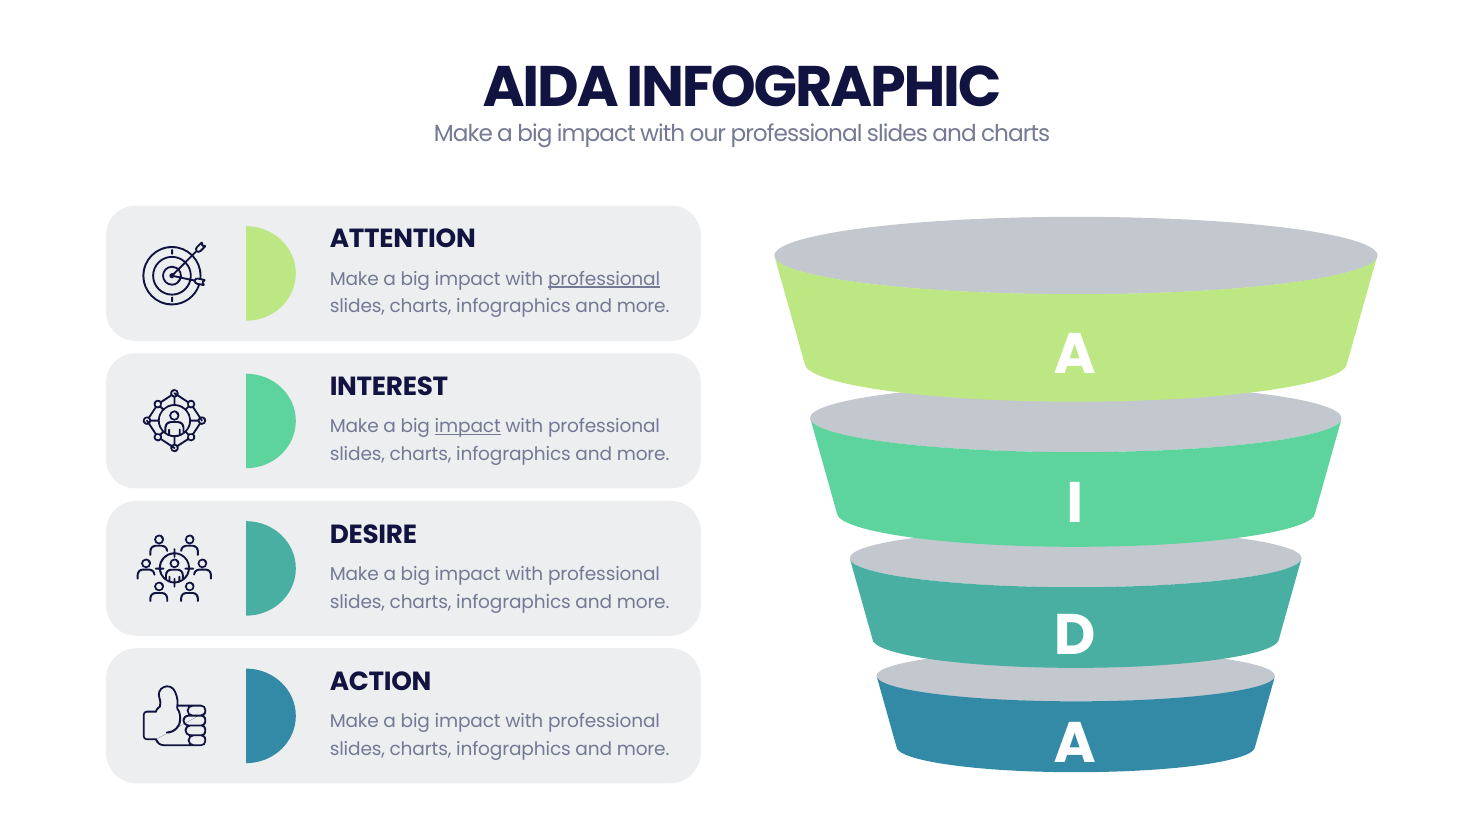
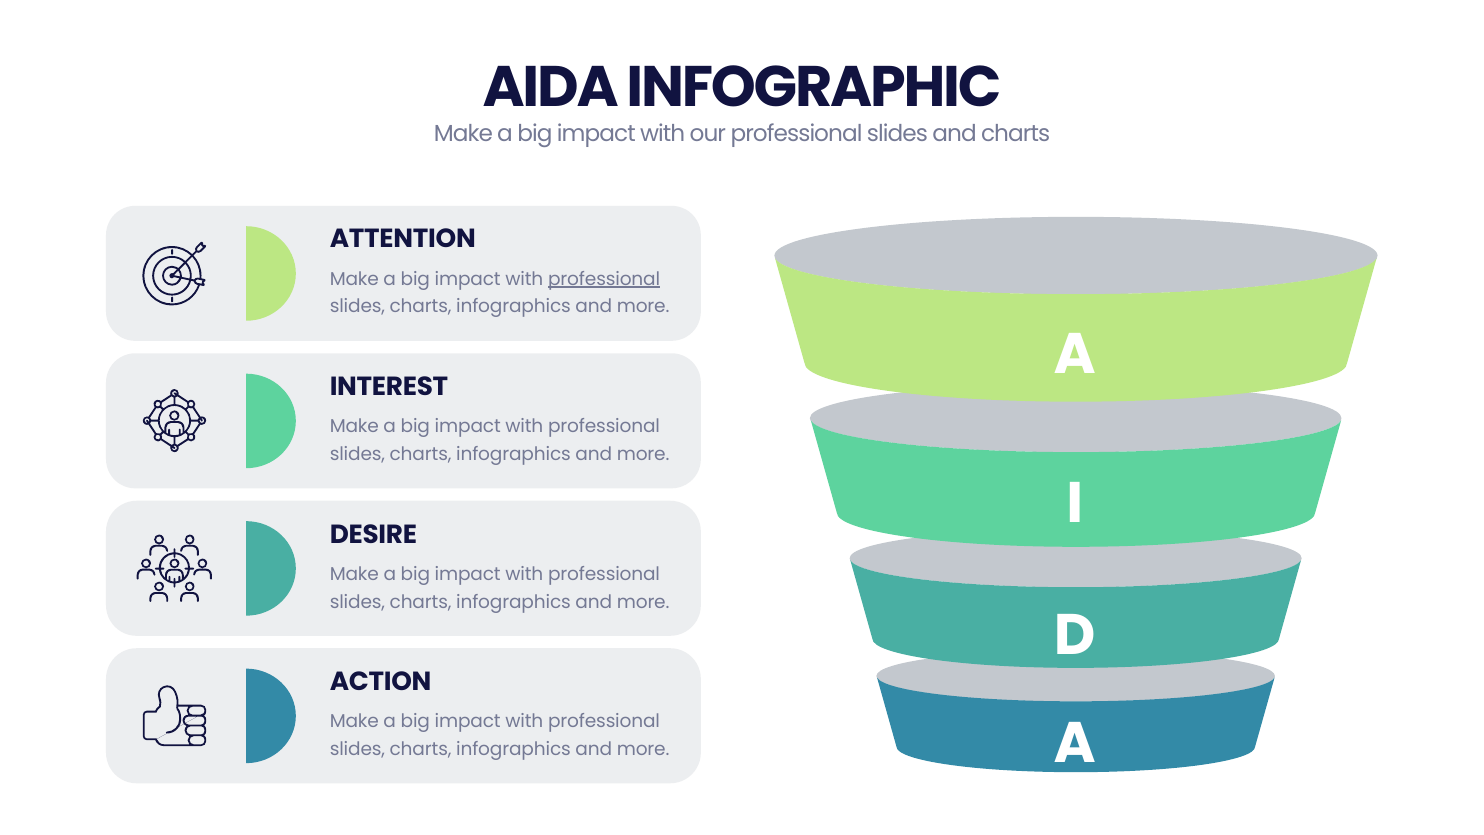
impact at (468, 427) underline: present -> none
